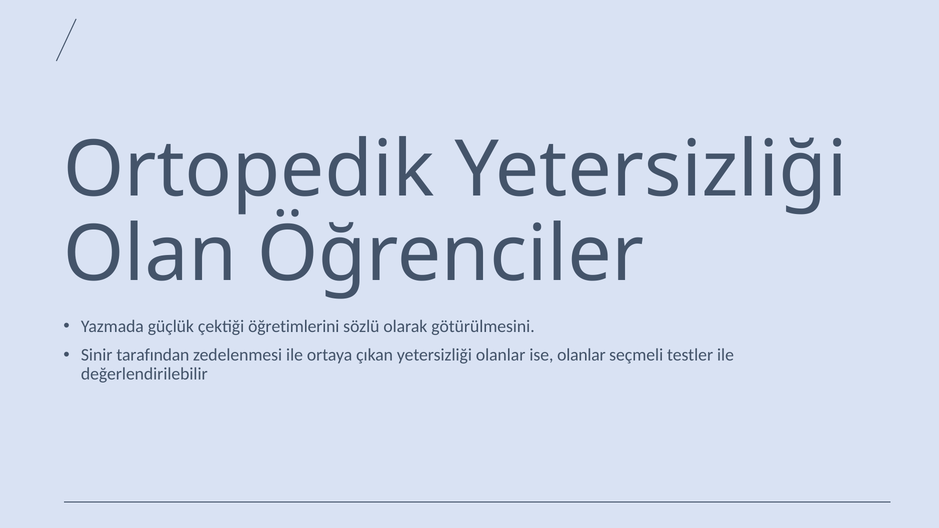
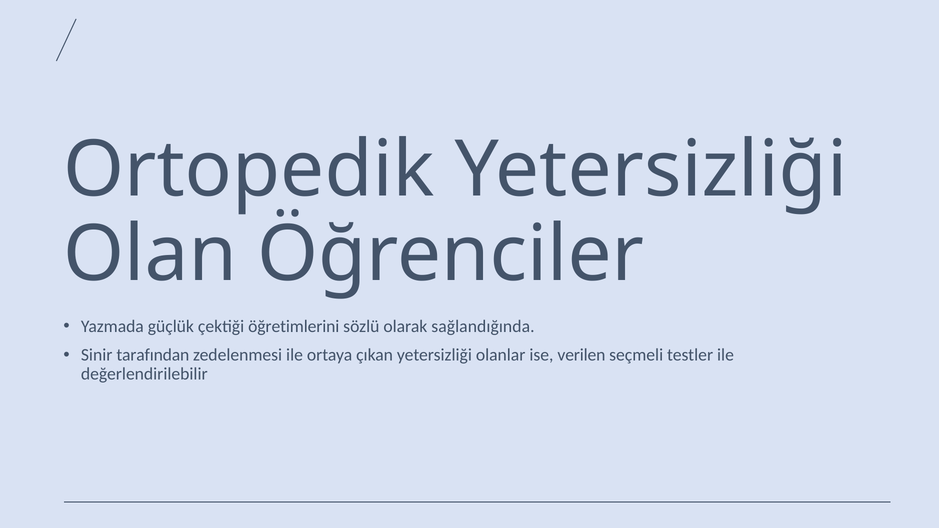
götürülmesini: götürülmesini -> sağlandığında
ise olanlar: olanlar -> verilen
